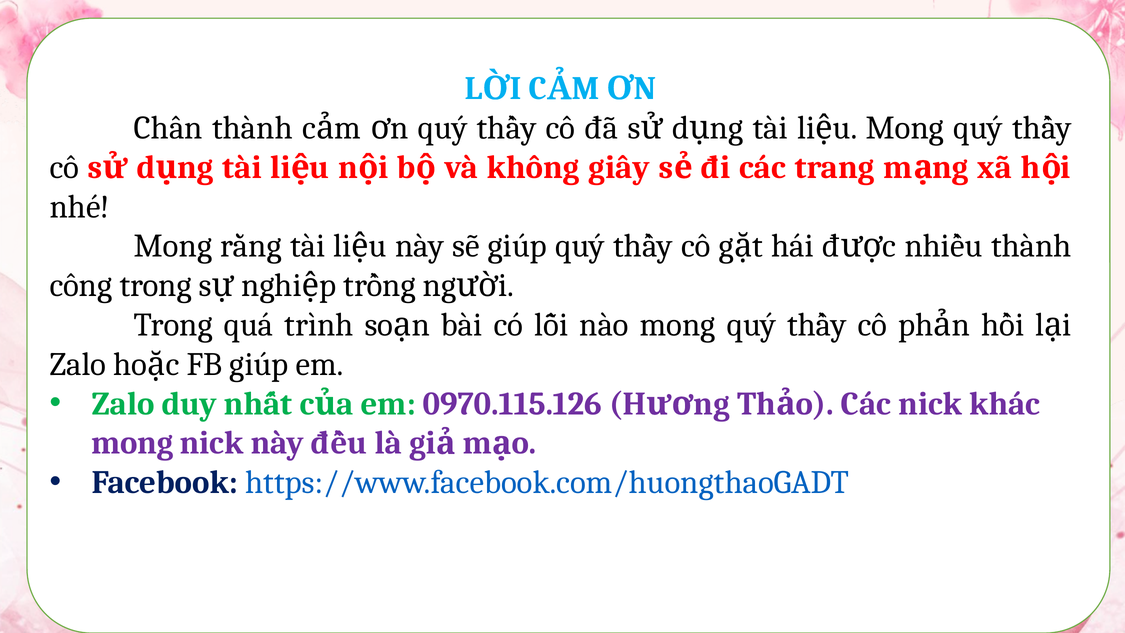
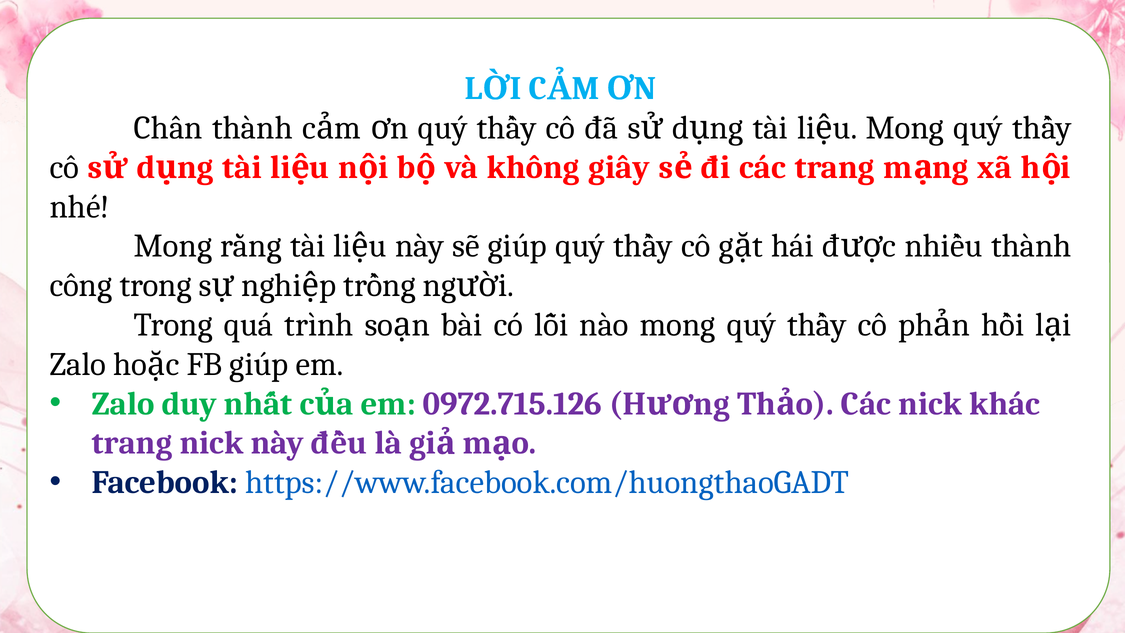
0970.115.126: 0970.115.126 -> 0972.715.126
mong at (132, 443): mong -> trang
